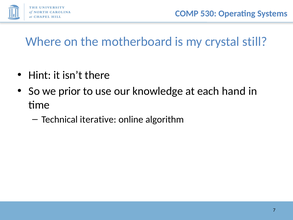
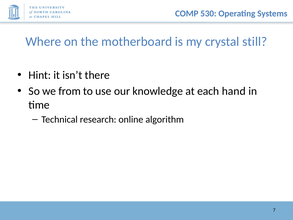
prior: prior -> from
iterative: iterative -> research
